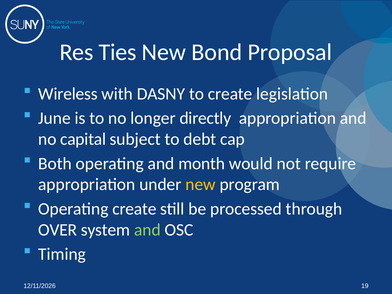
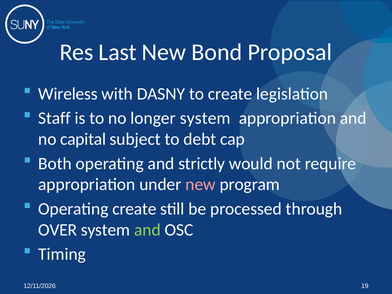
Ties: Ties -> Last
June: June -> Staff
longer directly: directly -> system
month: month -> strictly
new at (201, 184) colour: yellow -> pink
